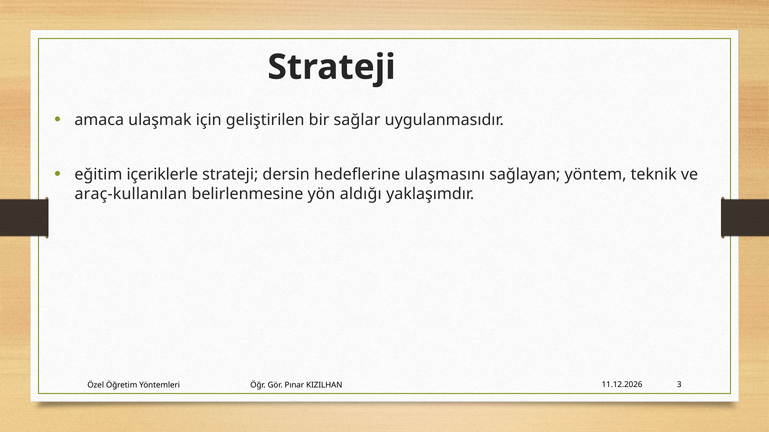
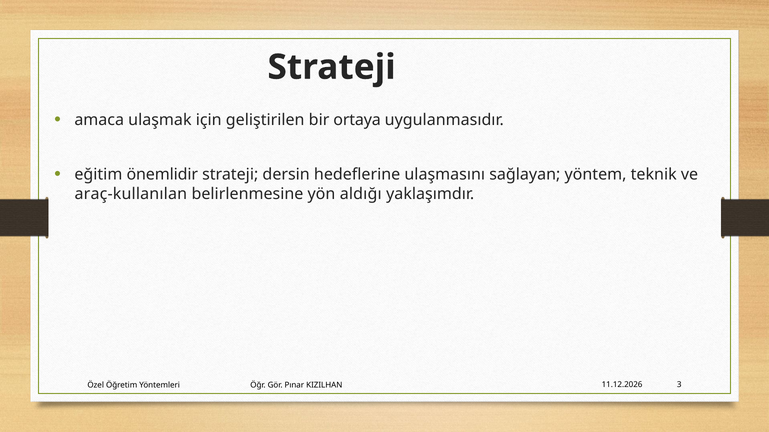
sağlar: sağlar -> ortaya
içeriklerle: içeriklerle -> önemlidir
